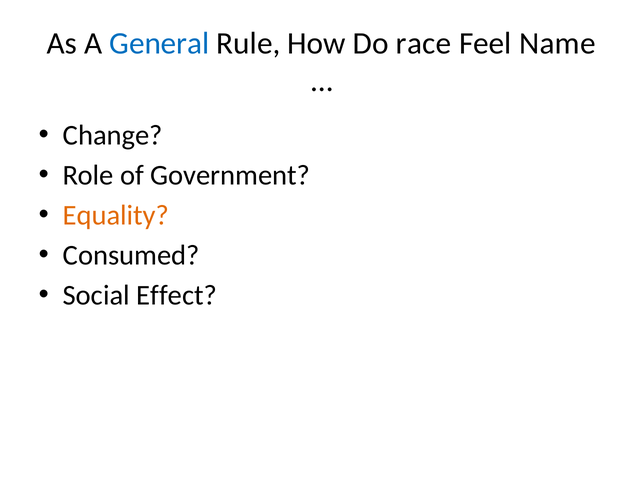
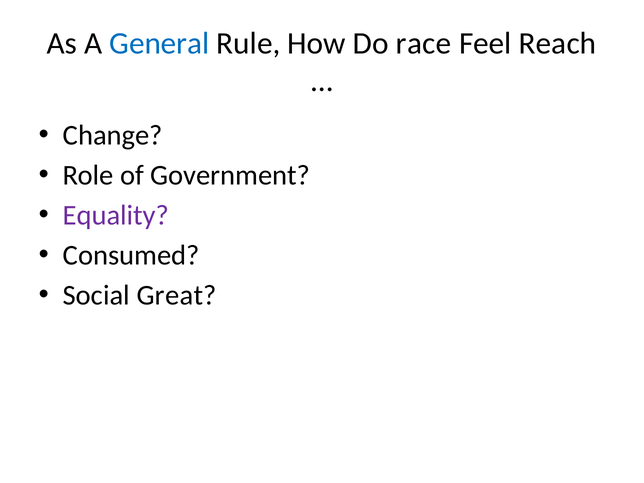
Name: Name -> Reach
Equality colour: orange -> purple
Effect: Effect -> Great
